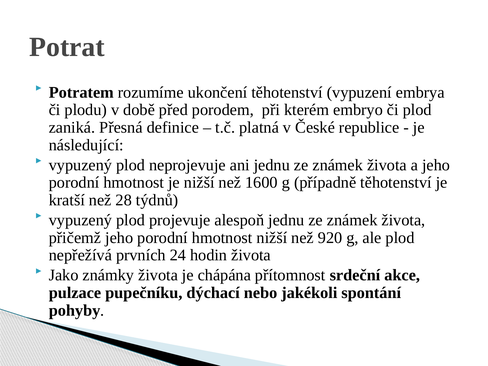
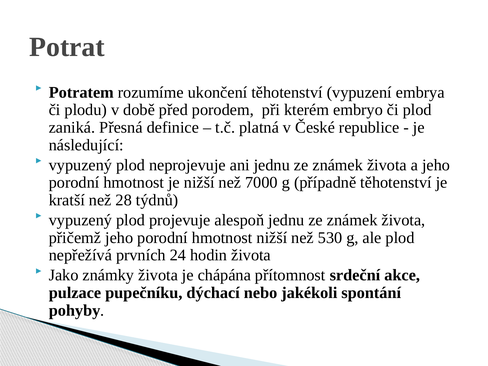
1600: 1600 -> 7000
920: 920 -> 530
